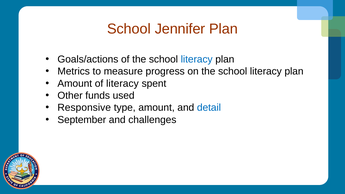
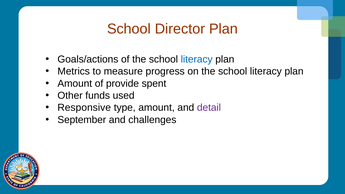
Jennifer: Jennifer -> Director
of literacy: literacy -> provide
detail colour: blue -> purple
